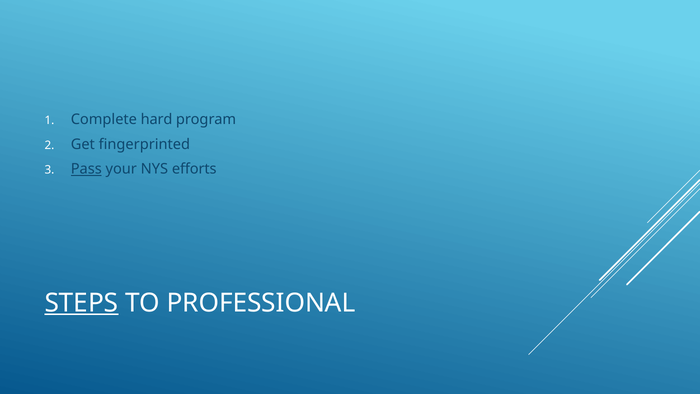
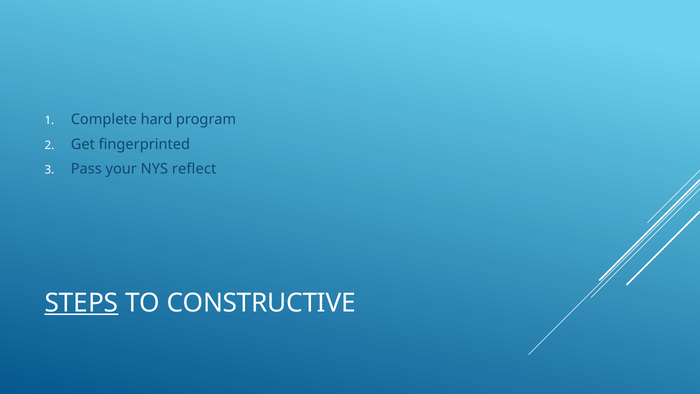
Pass underline: present -> none
efforts: efforts -> reflect
PROFESSIONAL: PROFESSIONAL -> CONSTRUCTIVE
